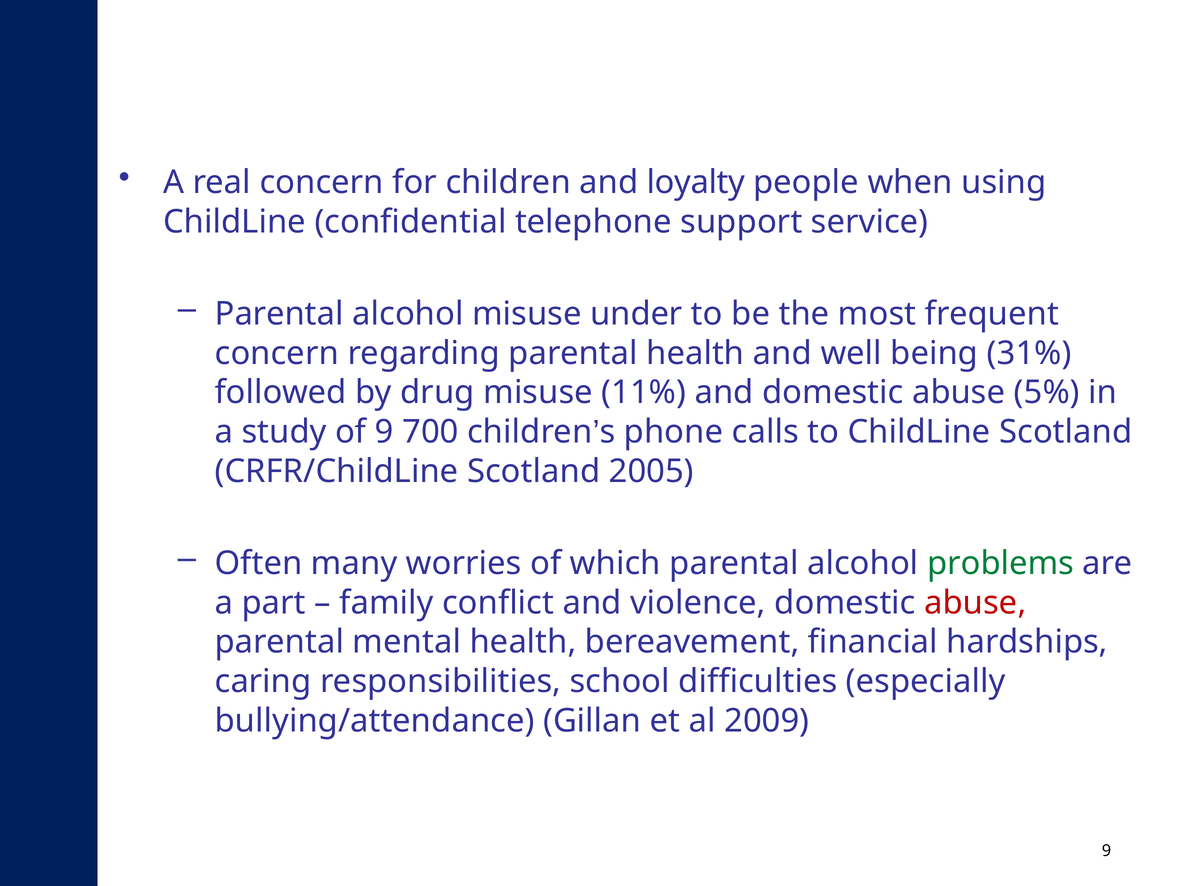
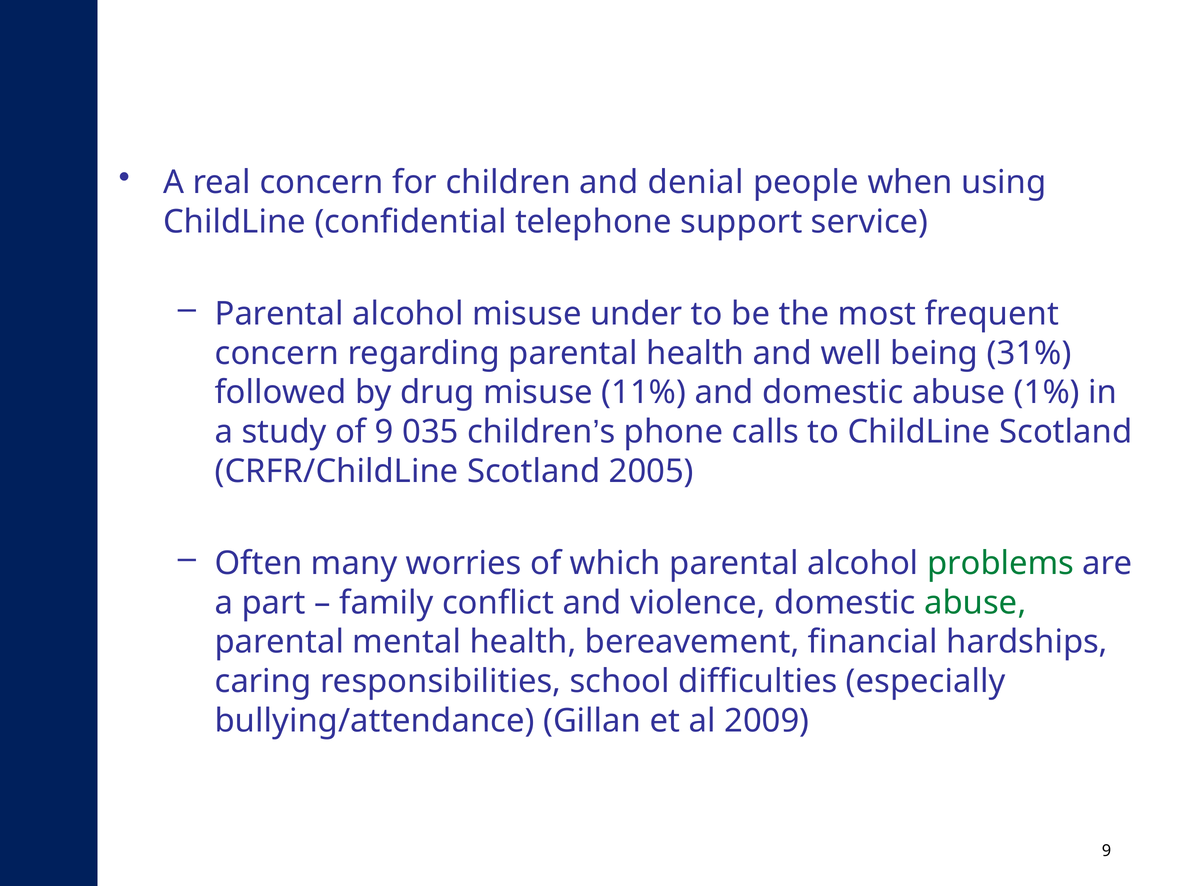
loyalty: loyalty -> denial
5%: 5% -> 1%
700: 700 -> 035
abuse at (975, 603) colour: red -> green
